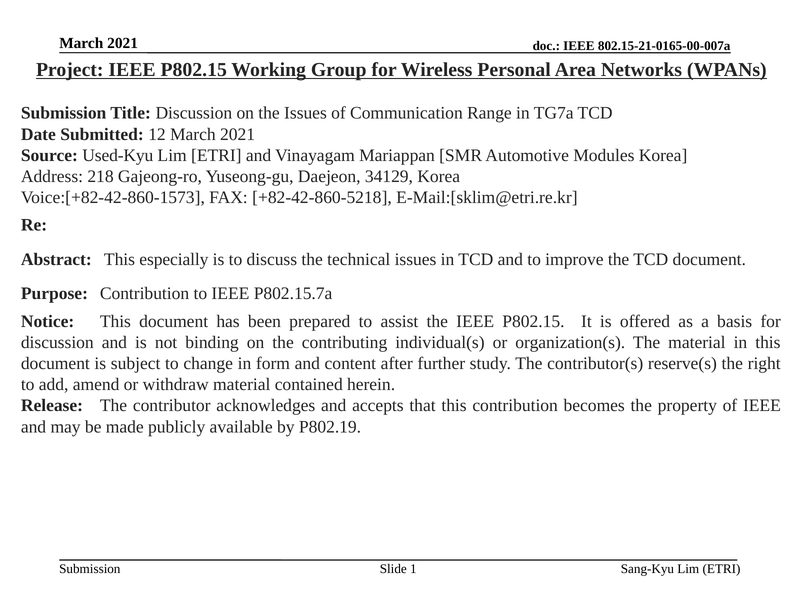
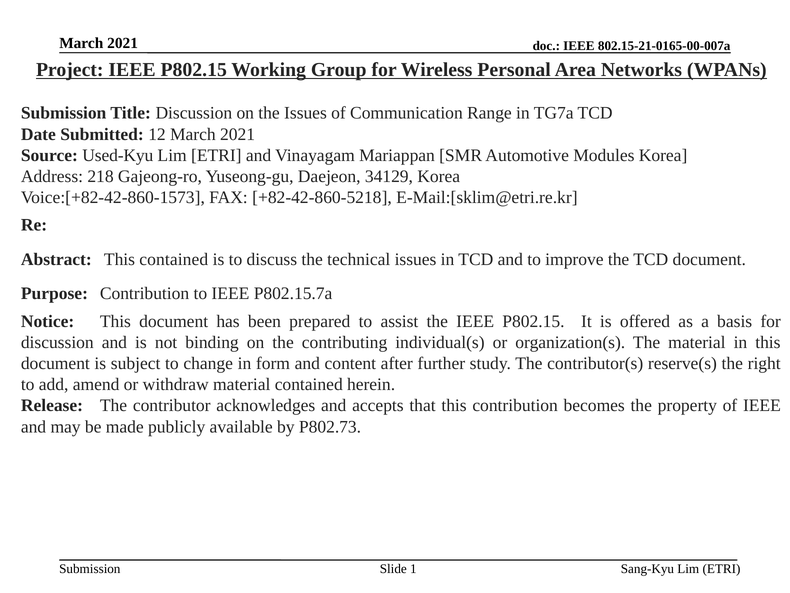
This especially: especially -> contained
P802.19: P802.19 -> P802.73
